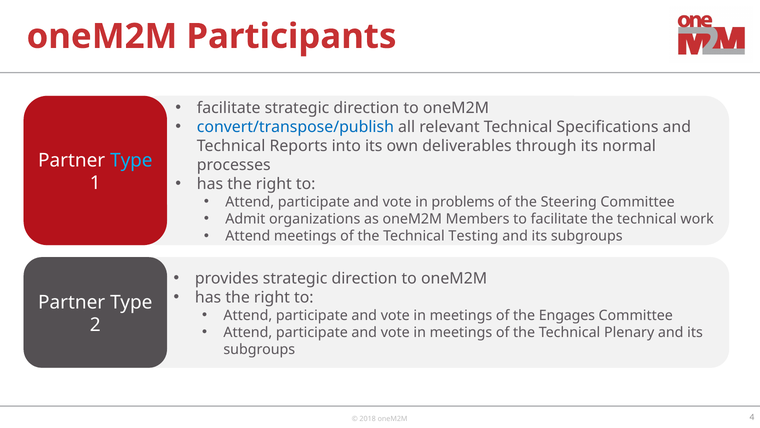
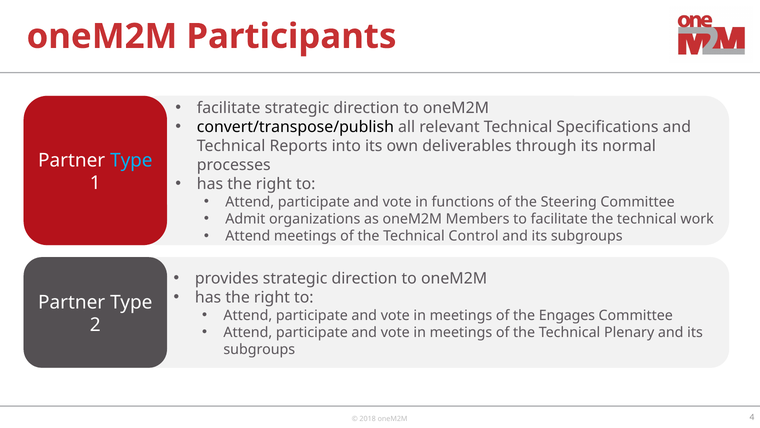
convert/transpose/publish colour: blue -> black
problems: problems -> functions
Testing: Testing -> Control
